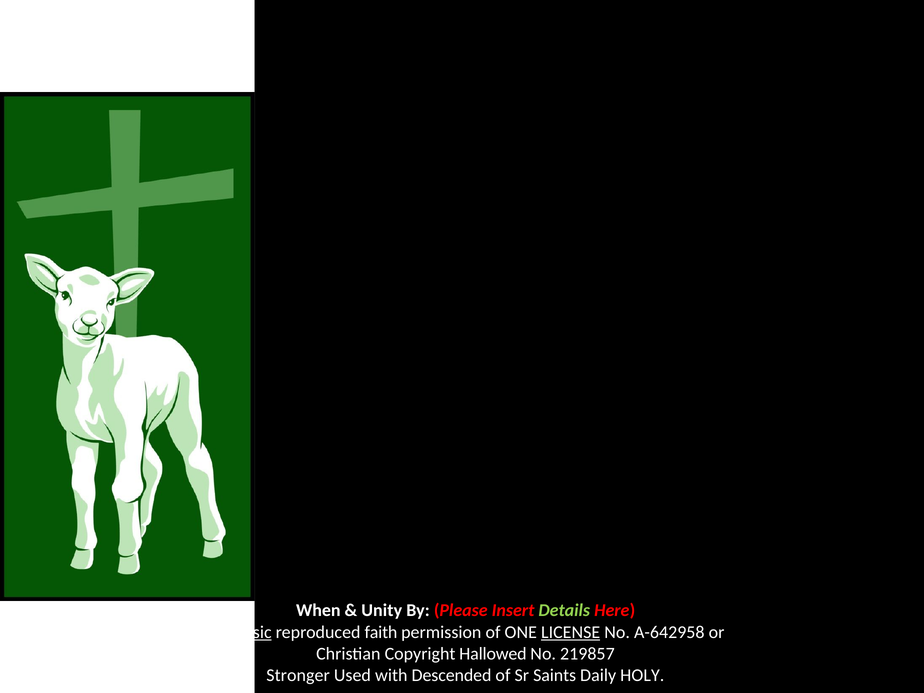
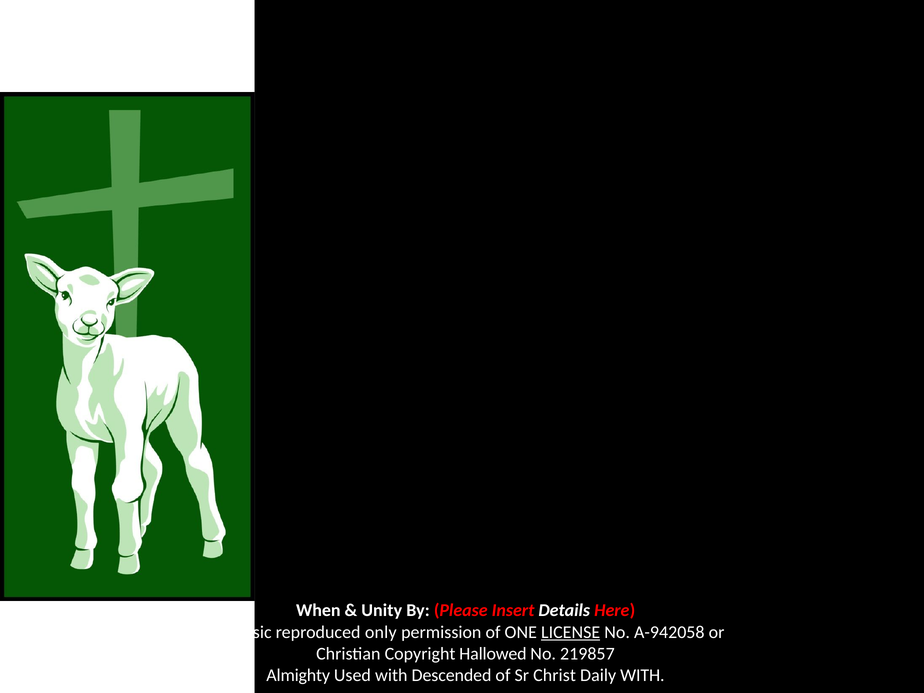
Details colour: light green -> white
music underline: present -> none
faith: faith -> only
A-642958: A-642958 -> A-942058
Stronger: Stronger -> Almighty
Saints: Saints -> Christ
Daily HOLY: HOLY -> WITH
